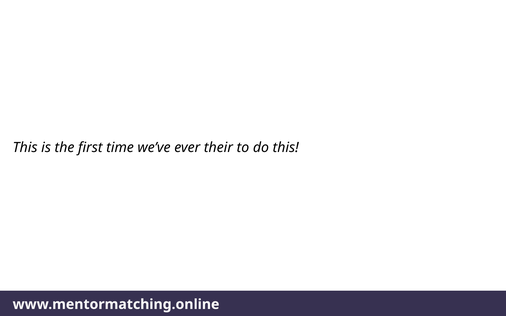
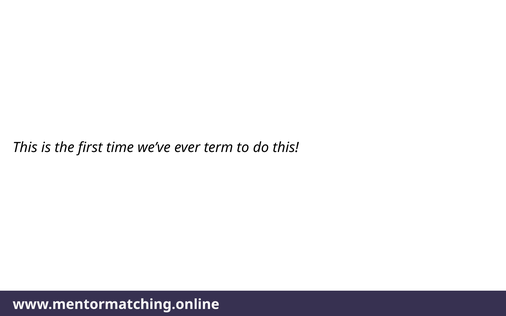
their: their -> term
